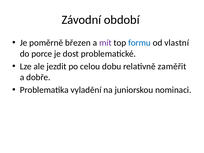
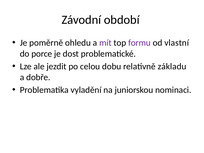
březen: březen -> ohledu
formu colour: blue -> purple
zaměřit: zaměřit -> základu
